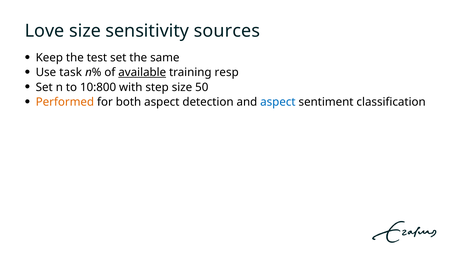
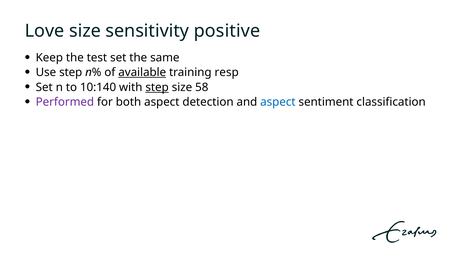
sources: sources -> positive
Use task: task -> step
10:800: 10:800 -> 10:140
step at (157, 87) underline: none -> present
50: 50 -> 58
Performed colour: orange -> purple
